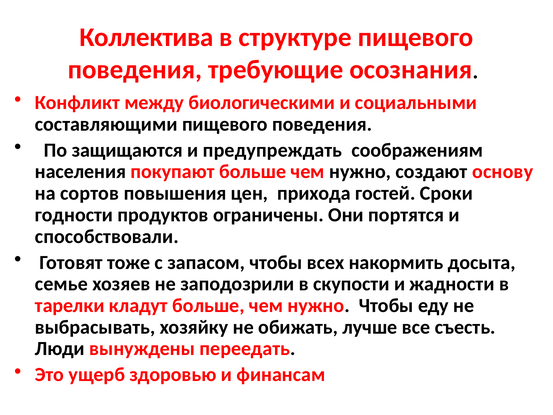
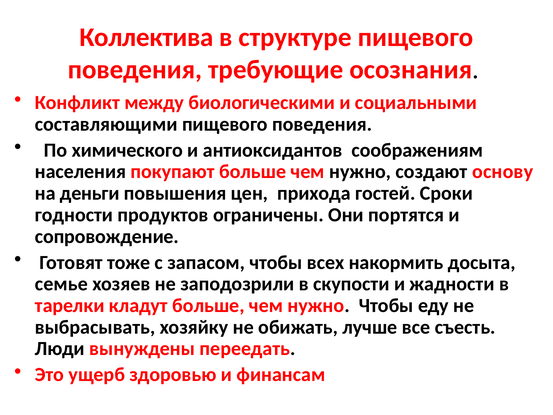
защищаются: защищаются -> химического
предупреждать: предупреждать -> антиоксидантов
сортов: сортов -> деньги
способствовали: способствовали -> сопровождение
